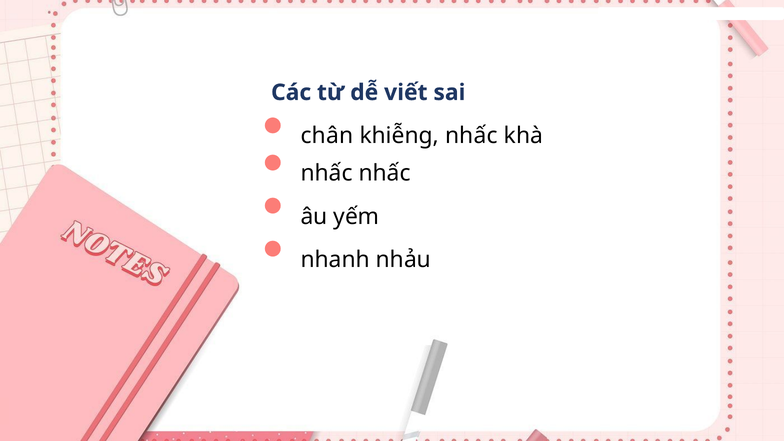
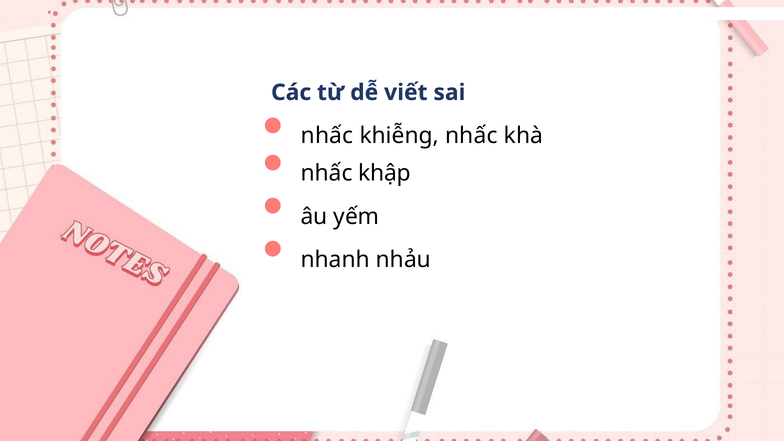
chân at (327, 136): chân -> nhấc
nhấc nhấc: nhấc -> khập
